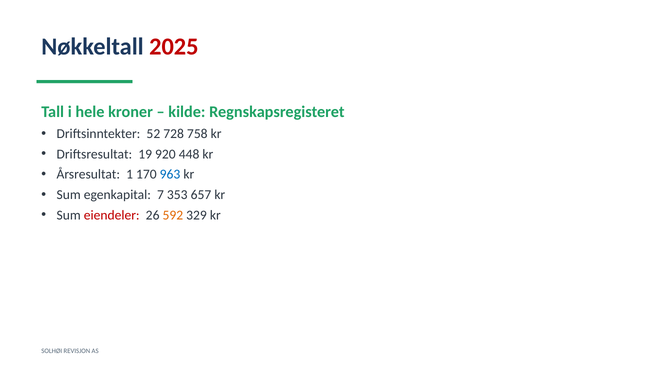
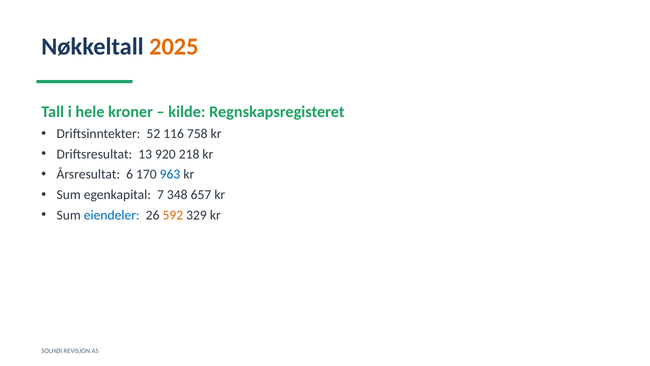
2025 colour: red -> orange
728: 728 -> 116
19: 19 -> 13
448: 448 -> 218
1: 1 -> 6
353: 353 -> 348
eiendeler colour: red -> blue
